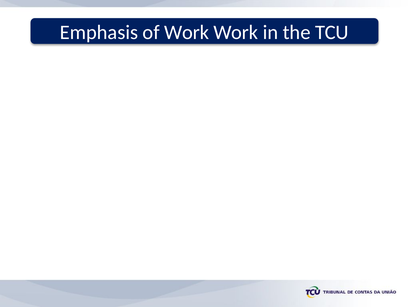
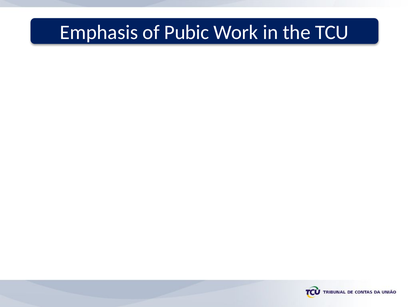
of Work: Work -> Pubic
